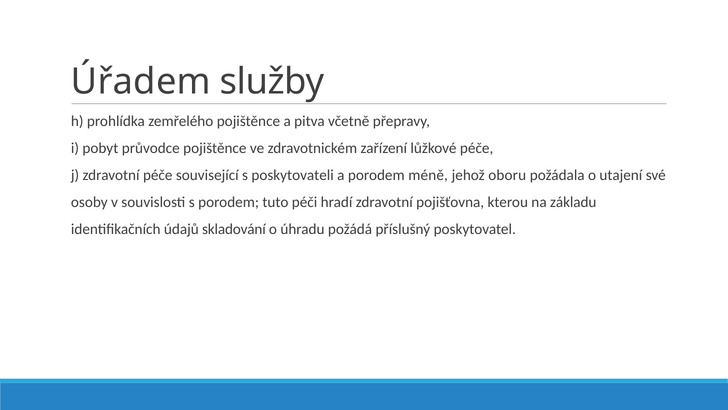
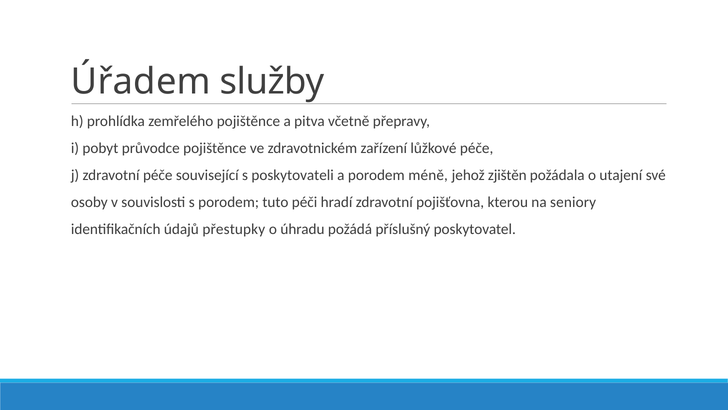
oboru: oboru -> zjištěn
základu: základu -> seniory
skladování: skladování -> přestupky
